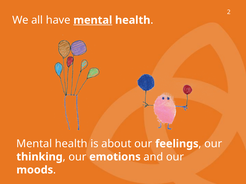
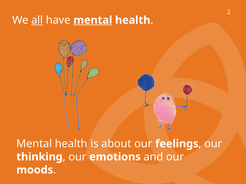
all underline: none -> present
